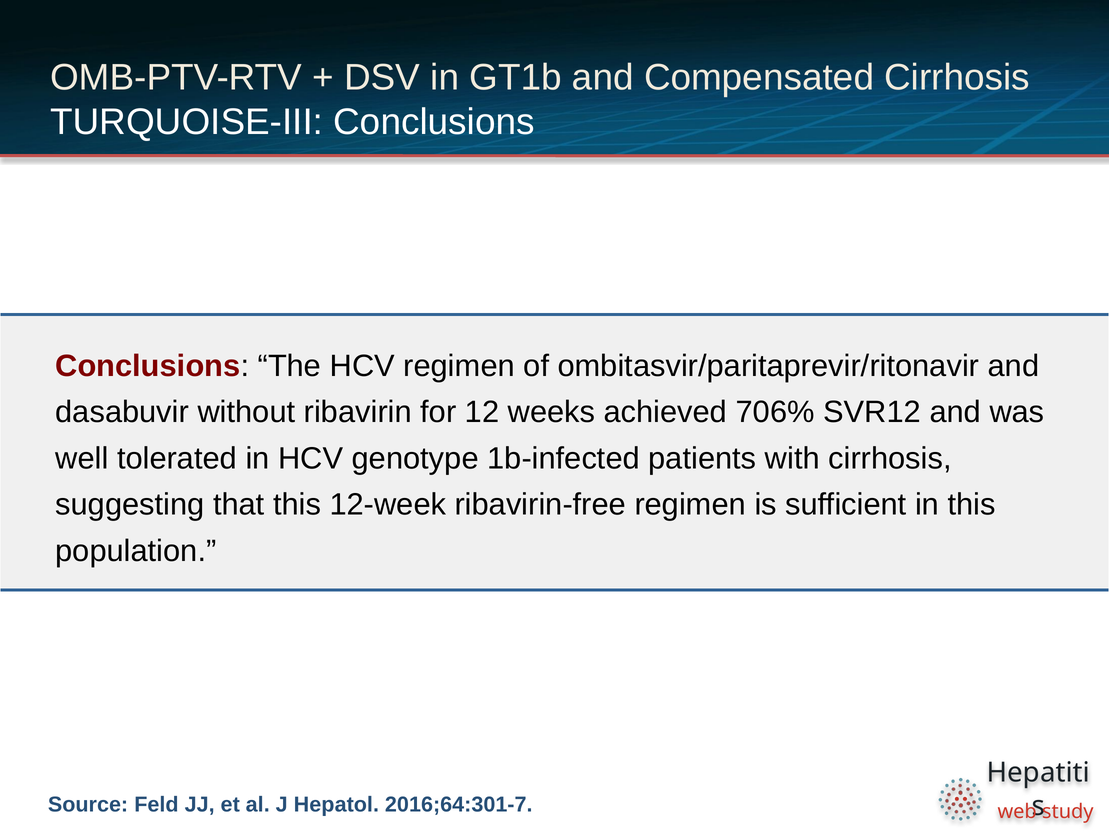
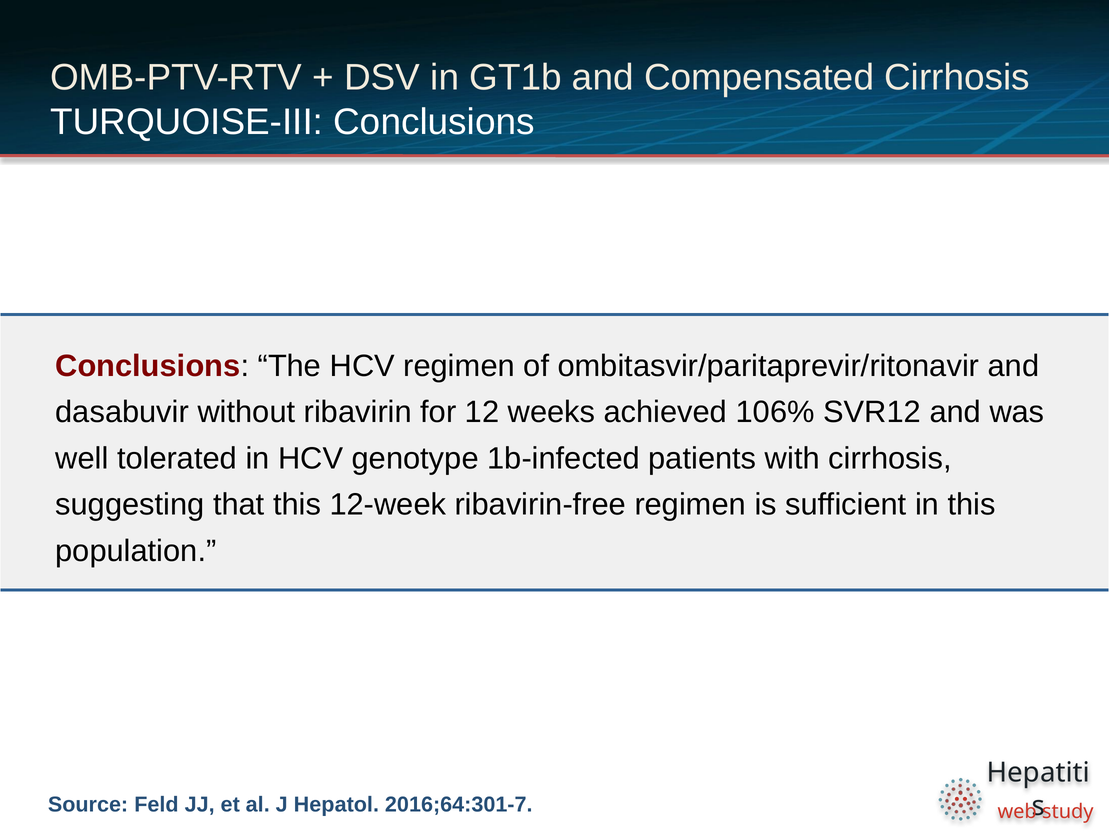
706%: 706% -> 106%
